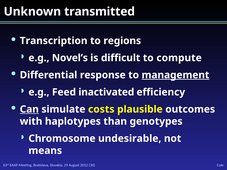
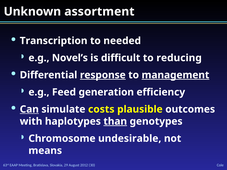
transmitted: transmitted -> assortment
regions: regions -> needed
compute: compute -> reducing
response underline: none -> present
inactivated: inactivated -> generation
than underline: none -> present
